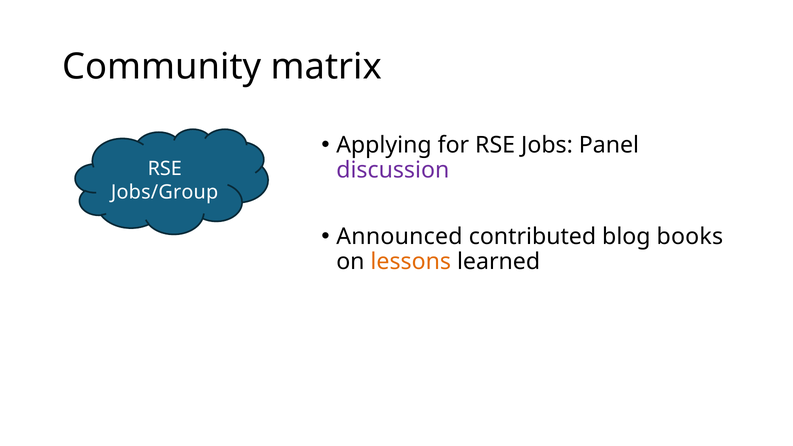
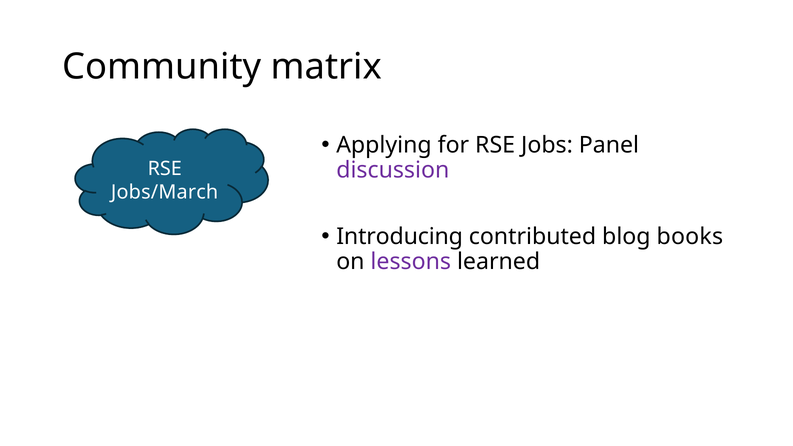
Jobs/Group: Jobs/Group -> Jobs/March
Announced: Announced -> Introducing
lessons colour: orange -> purple
